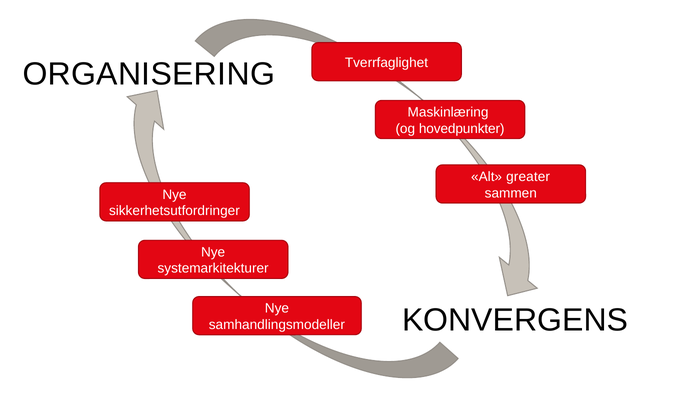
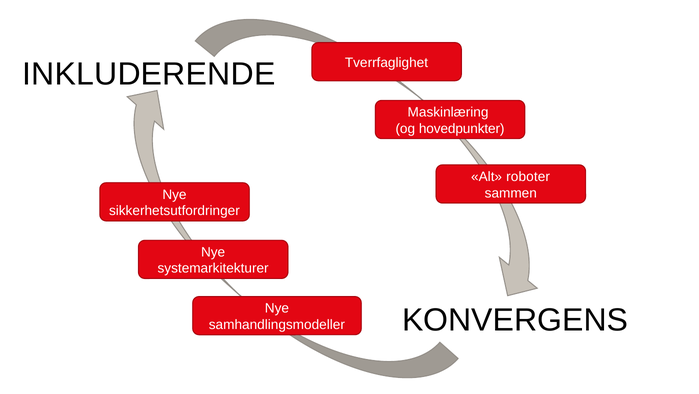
ORGANISERING: ORGANISERING -> INKLUDERENDE
greater: greater -> roboter
